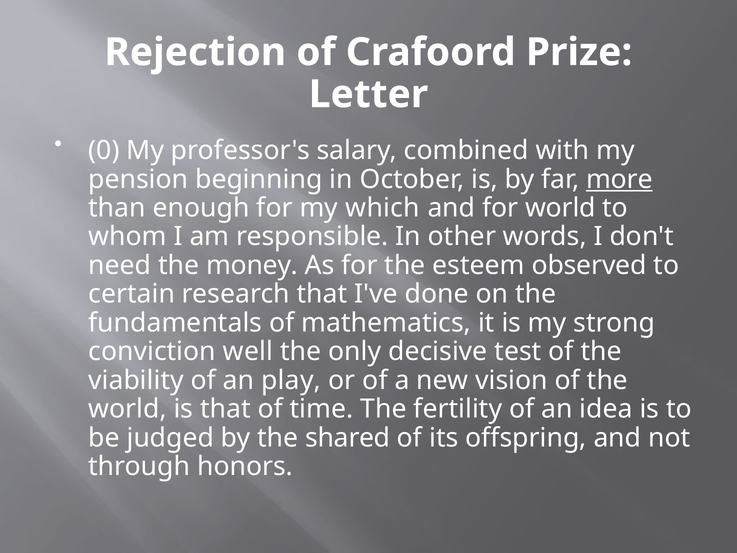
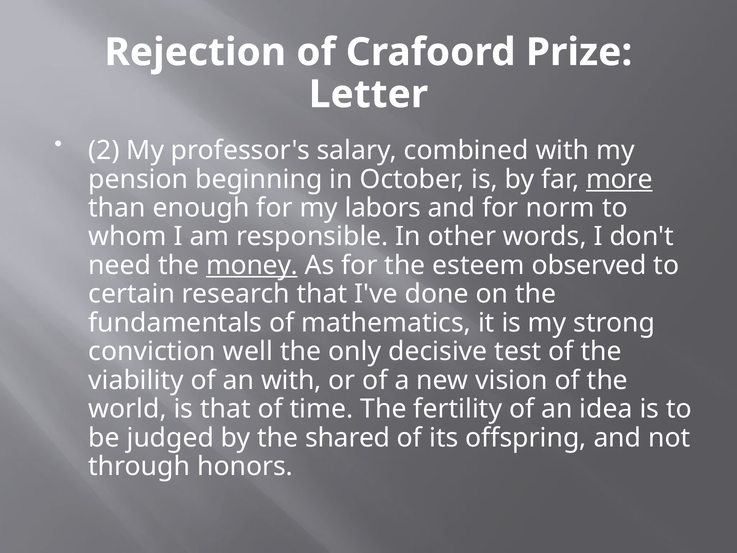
0: 0 -> 2
which: which -> labors
for world: world -> norm
money underline: none -> present
an play: play -> with
